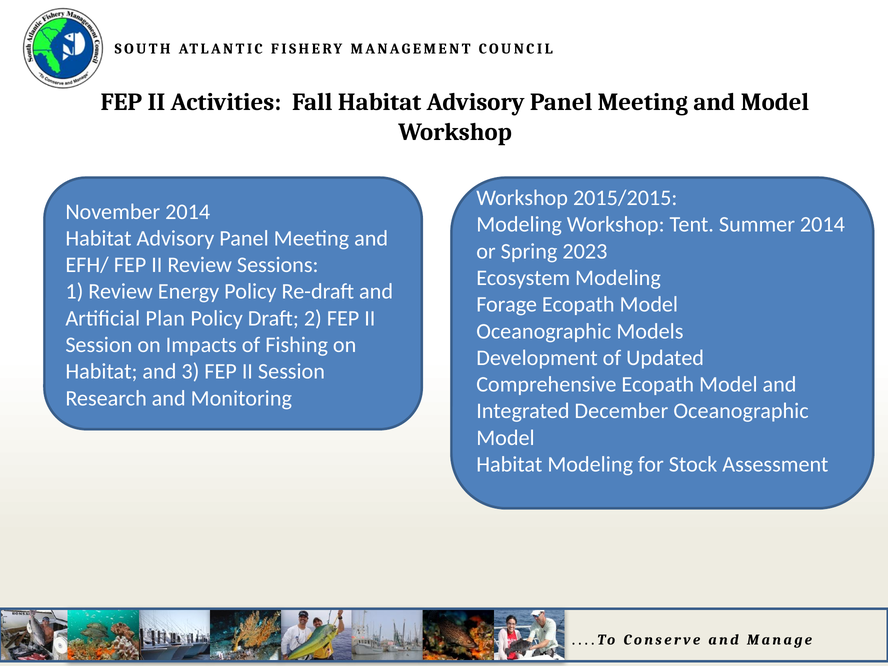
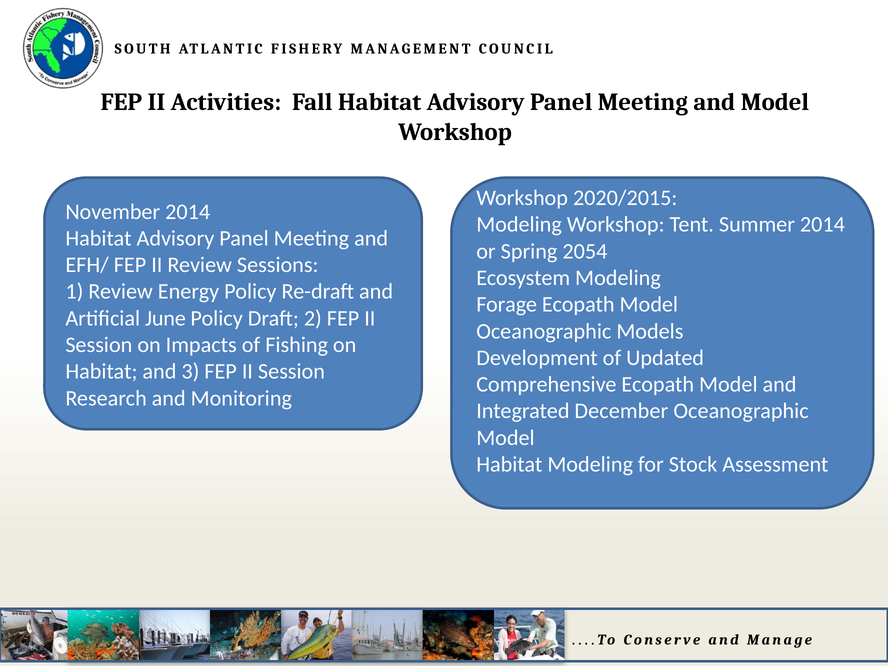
2015/2015: 2015/2015 -> 2020/2015
2023: 2023 -> 2054
Plan: Plan -> June
